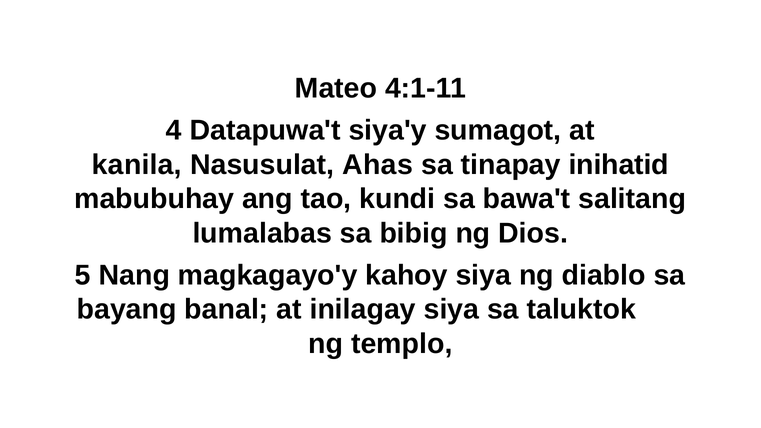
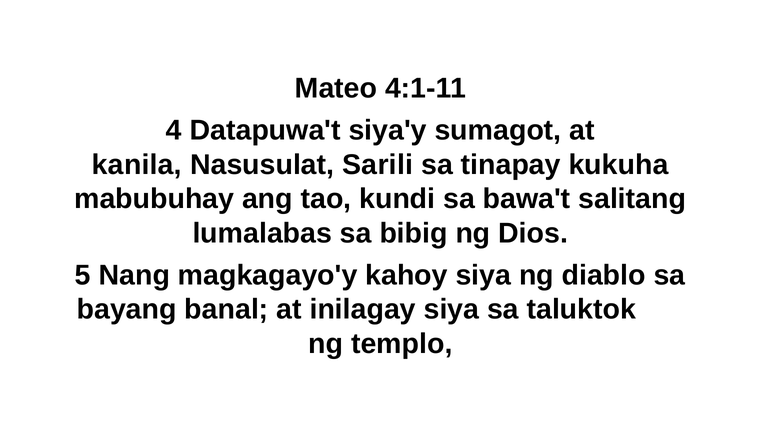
Ahas: Ahas -> Sarili
inihatid: inihatid -> kukuha
